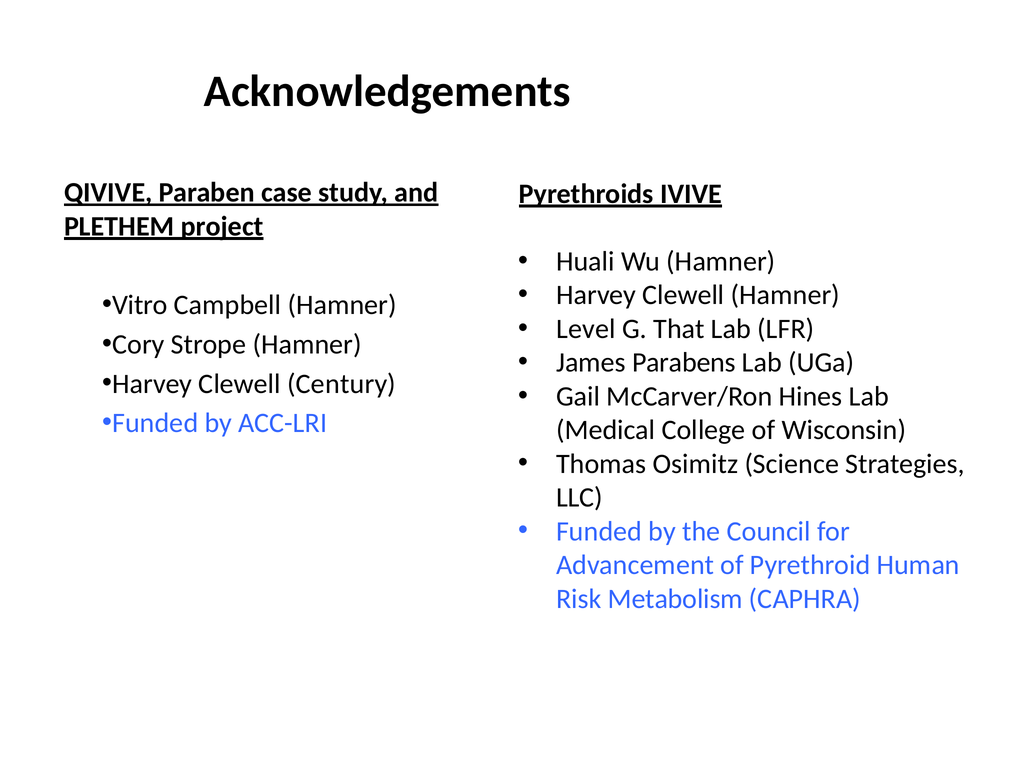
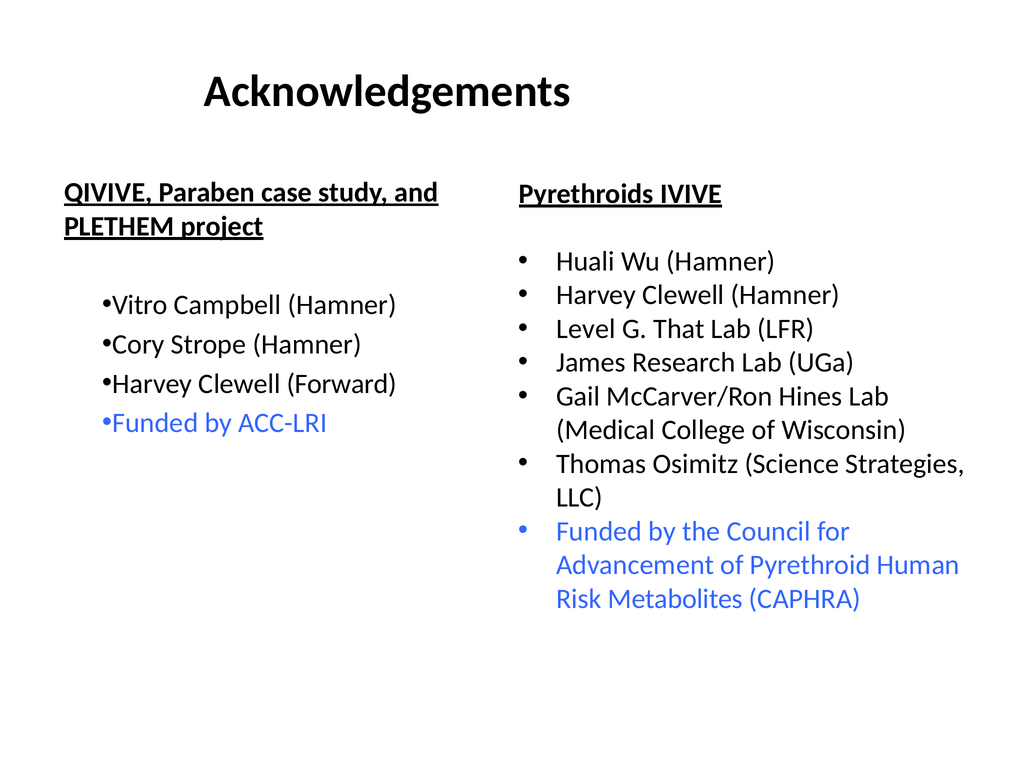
Parabens: Parabens -> Research
Century: Century -> Forward
Metabolism: Metabolism -> Metabolites
